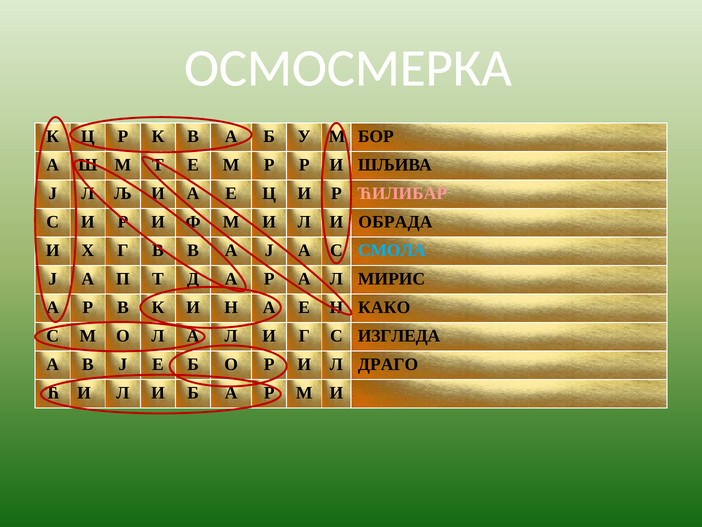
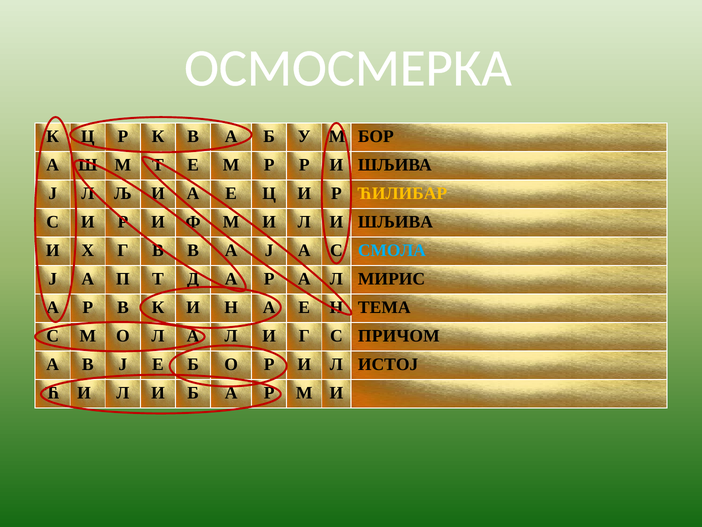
ЋИЛИБАР colour: pink -> yellow
Л И ОБРАДА: ОБРАДА -> ШЉИВА
КАКО: КАКО -> ТЕМА
ИЗГЛЕДА: ИЗГЛЕДА -> ПРИЧОМ
ДРАГО: ДРАГО -> ИСТОЈ
